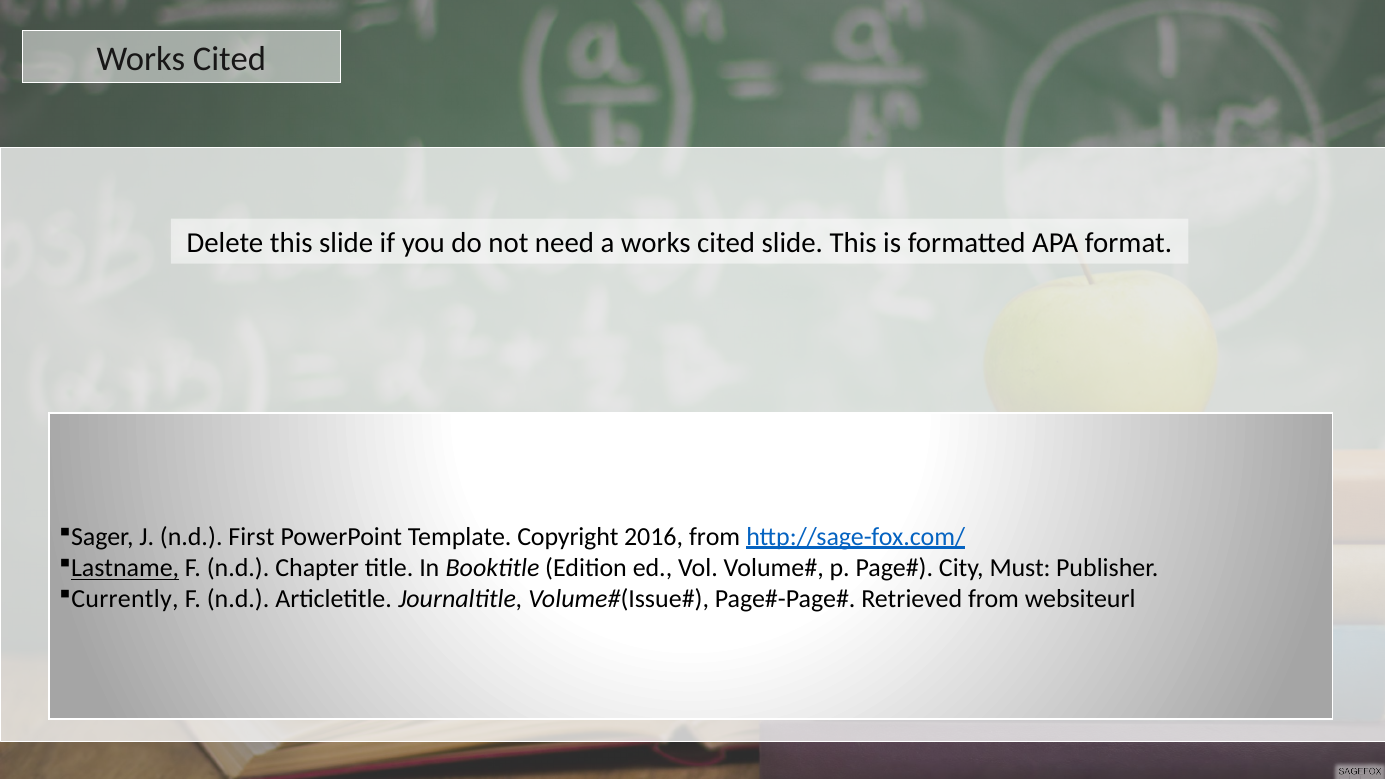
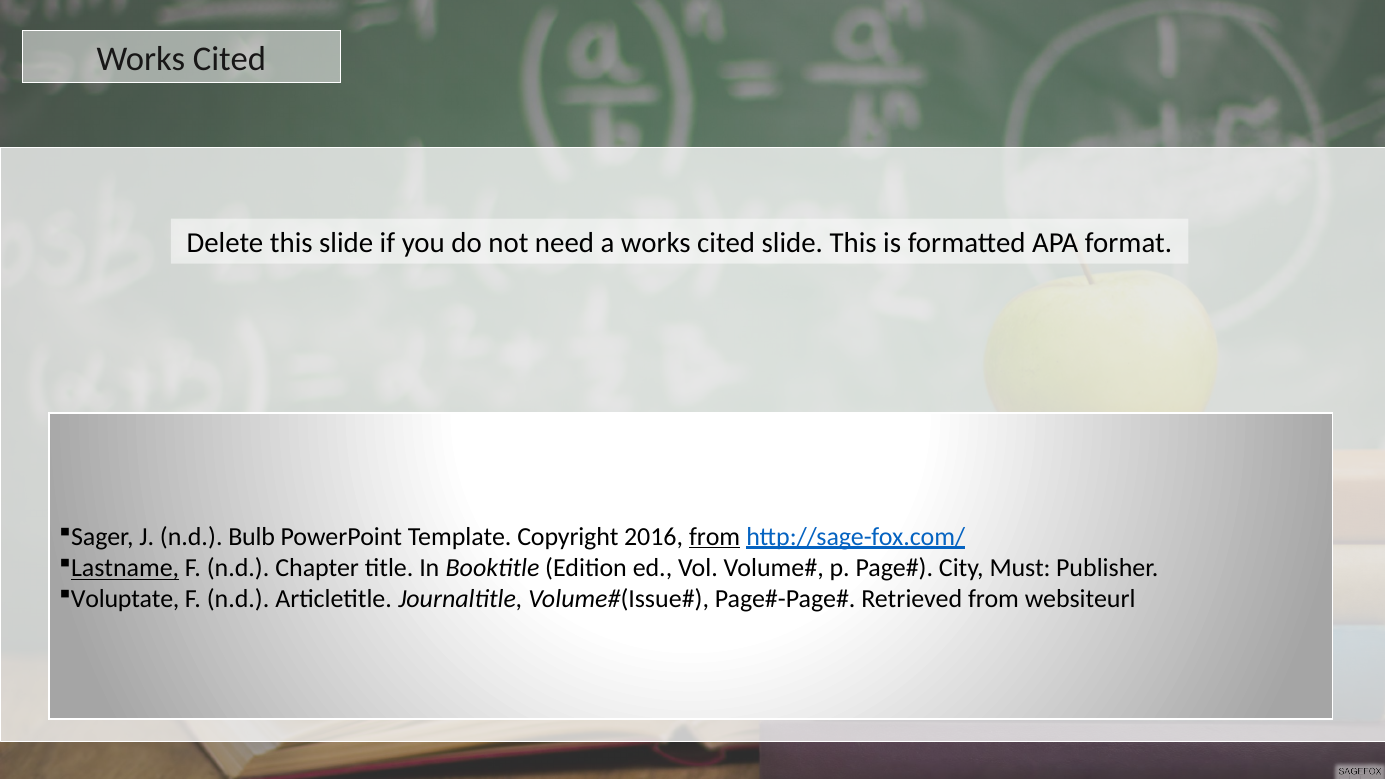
First: First -> Bulb
from at (715, 536) underline: none -> present
Currently: Currently -> Voluptate
